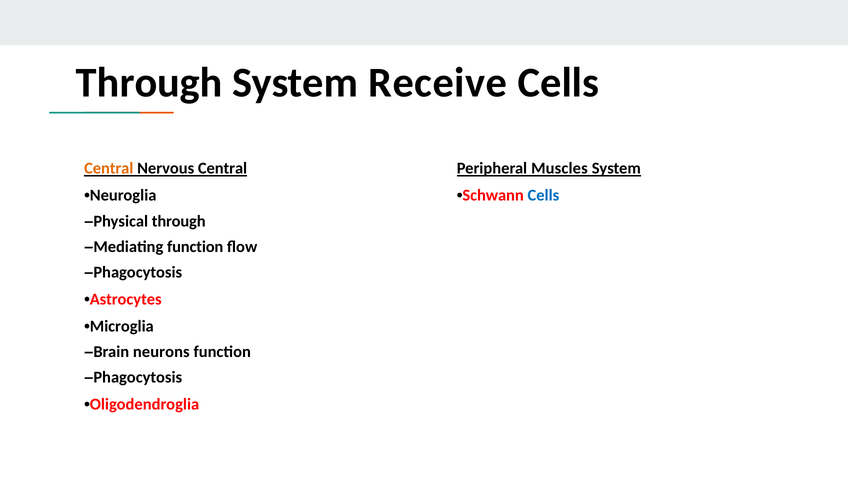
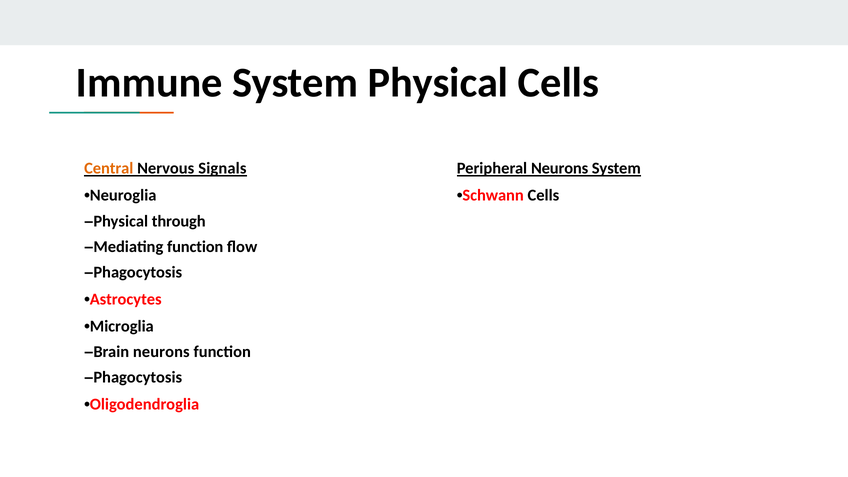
Through at (149, 83): Through -> Immune
System Receive: Receive -> Physical
Nervous Central: Central -> Signals
Peripheral Muscles: Muscles -> Neurons
Cells at (543, 195) colour: blue -> black
